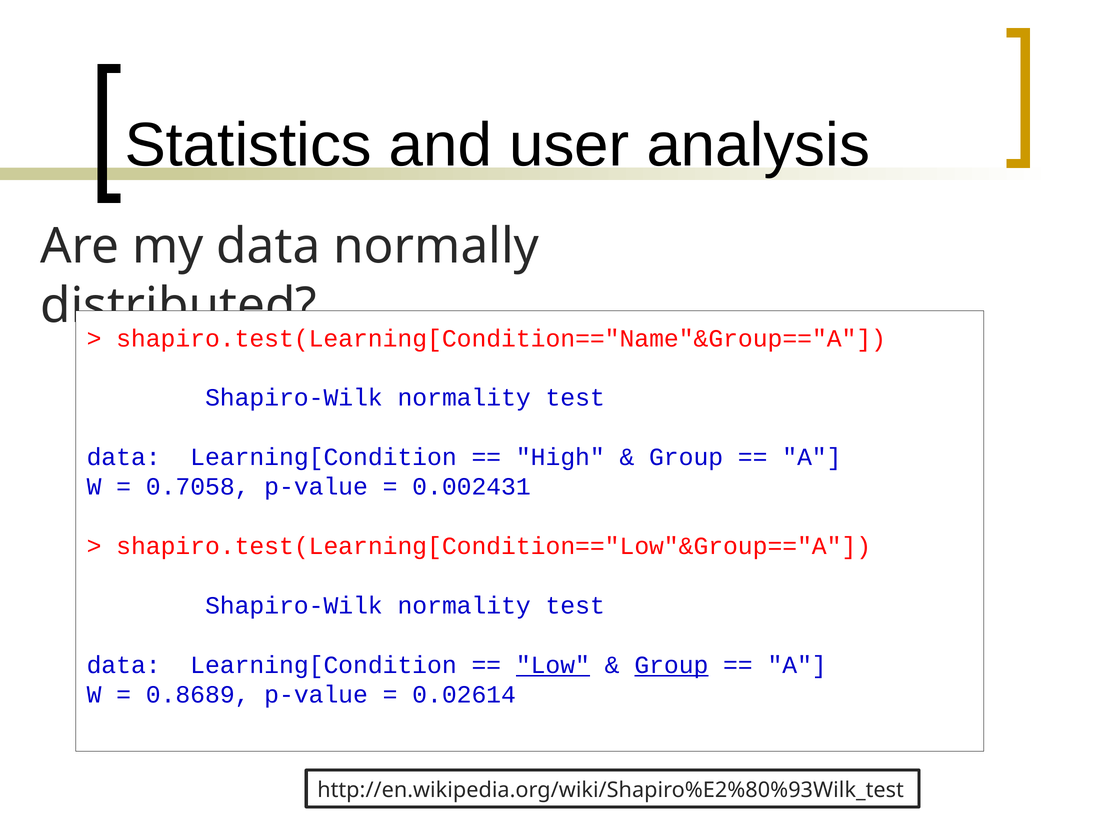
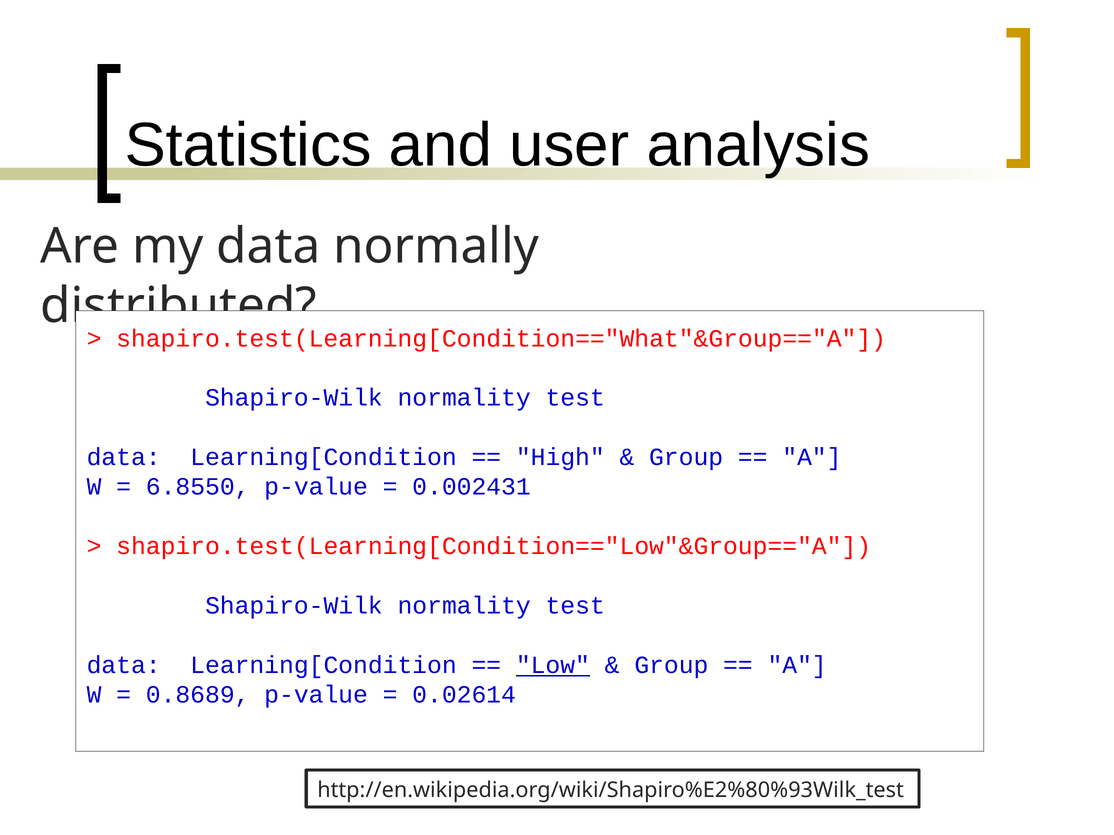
shapiro.test(Learning[Condition=="Name"&Group=="A: shapiro.test(Learning[Condition=="Name"&Group=="A -> shapiro.test(Learning[Condition=="What"&Group=="A
0.7058: 0.7058 -> 6.8550
Group at (671, 665) underline: present -> none
